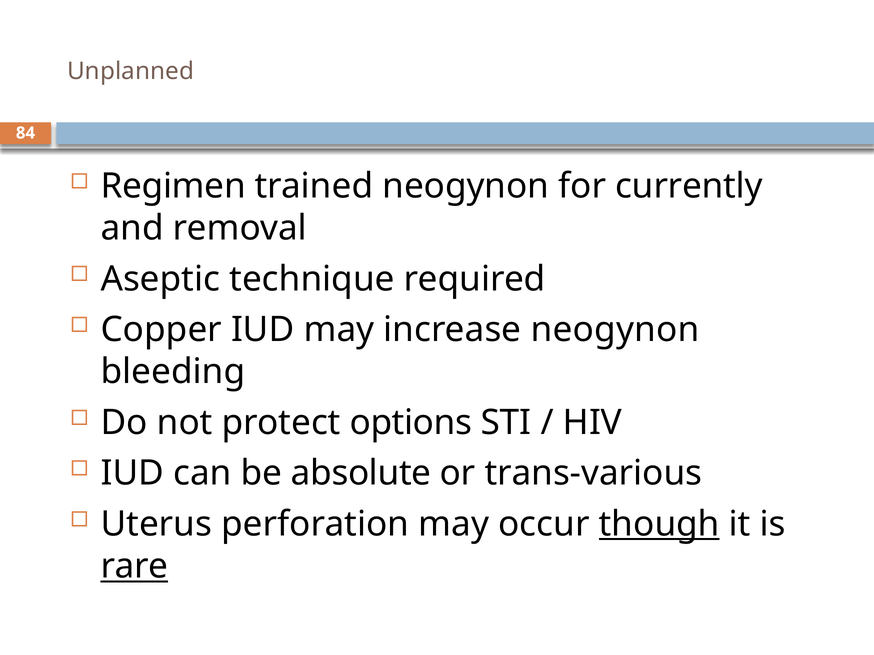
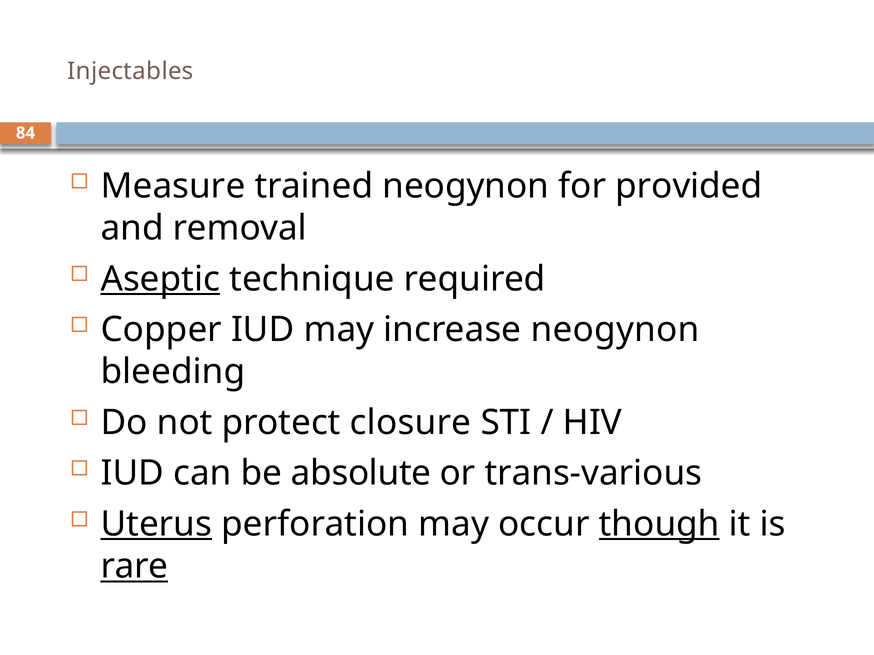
Unplanned: Unplanned -> Injectables
Regimen: Regimen -> Measure
currently: currently -> provided
Aseptic underline: none -> present
options: options -> closure
Uterus underline: none -> present
